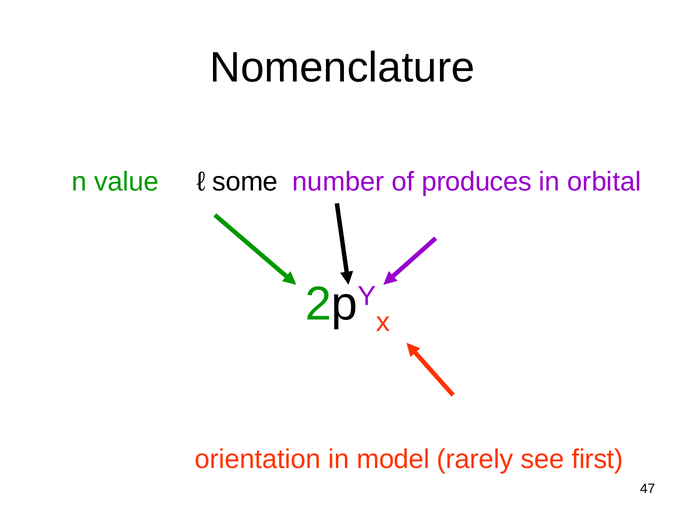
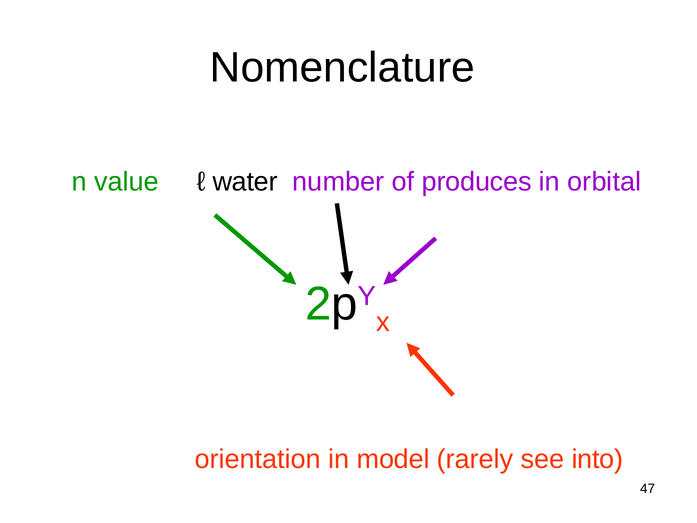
some: some -> water
first: first -> into
